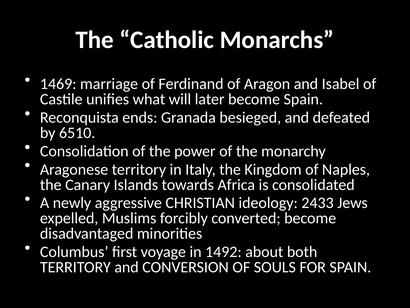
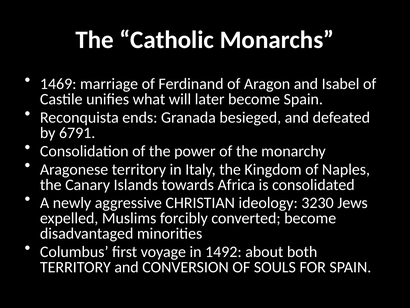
6510: 6510 -> 6791
2433: 2433 -> 3230
